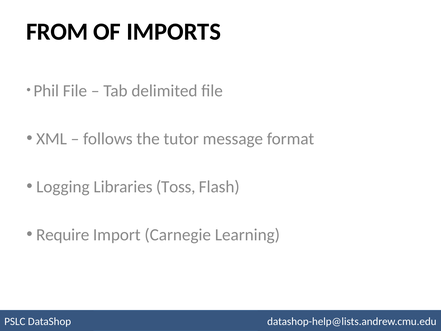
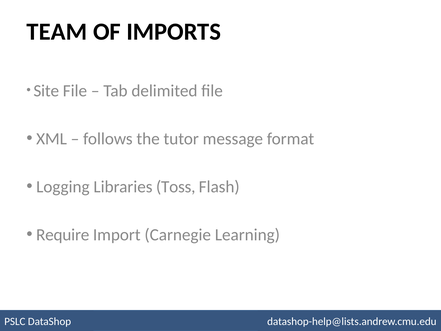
FROM: FROM -> TEAM
Phil: Phil -> Site
